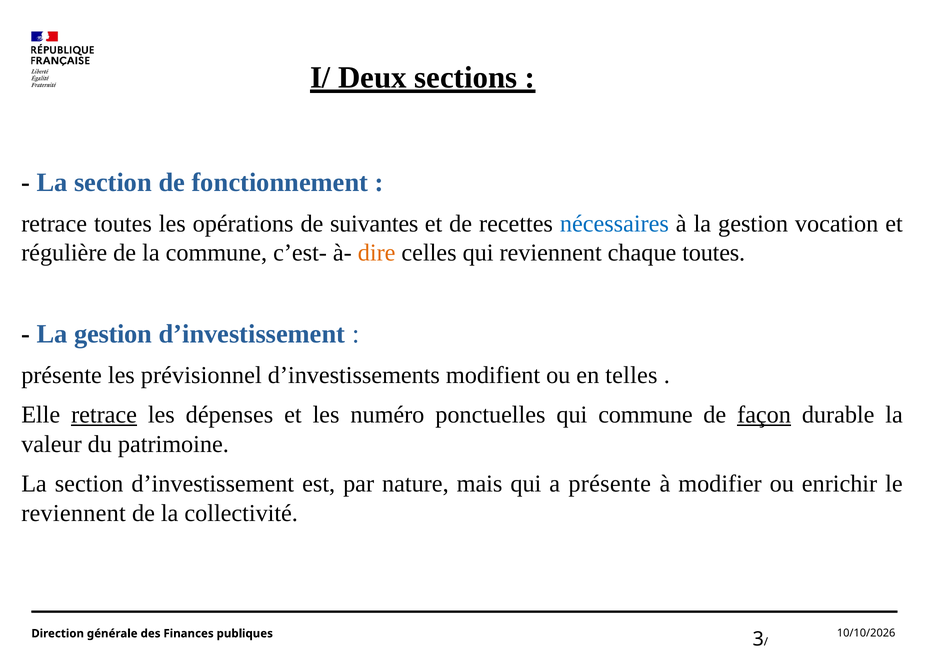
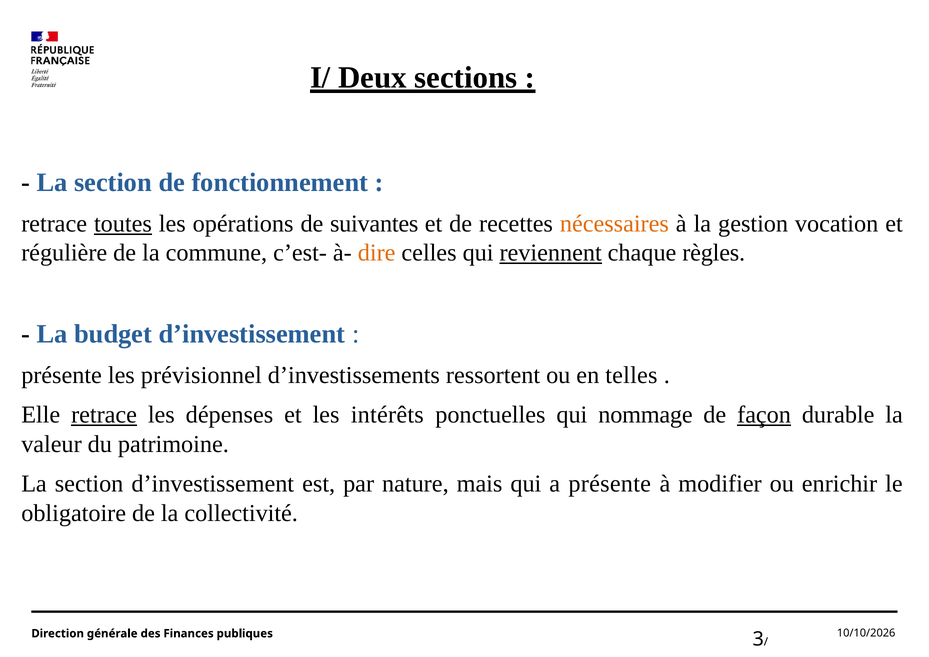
toutes at (123, 224) underline: none -> present
nécessaires colour: blue -> orange
reviennent at (551, 253) underline: none -> present
chaque toutes: toutes -> règles
gestion at (113, 334): gestion -> budget
modifient: modifient -> ressortent
numéro: numéro -> intérêts
qui commune: commune -> nommage
reviennent at (74, 513): reviennent -> obligatoire
